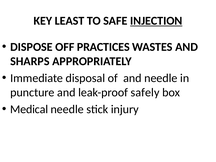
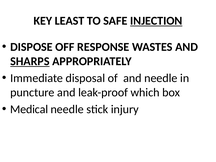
PRACTICES: PRACTICES -> RESPONSE
SHARPS underline: none -> present
safely: safely -> which
